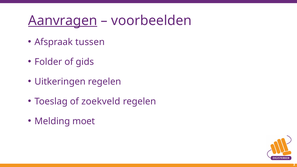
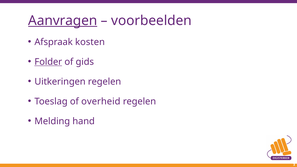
tussen: tussen -> kosten
Folder underline: none -> present
zoekveld: zoekveld -> overheid
moet: moet -> hand
